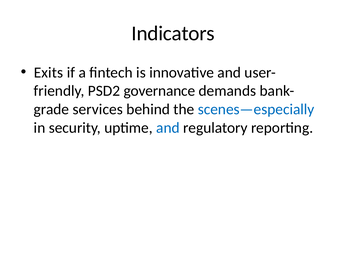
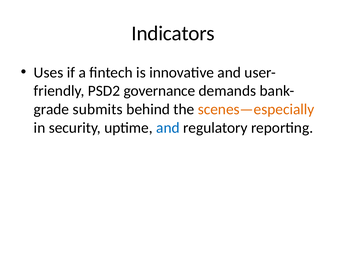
Exits: Exits -> Uses
services: services -> submits
scenes—especially colour: blue -> orange
